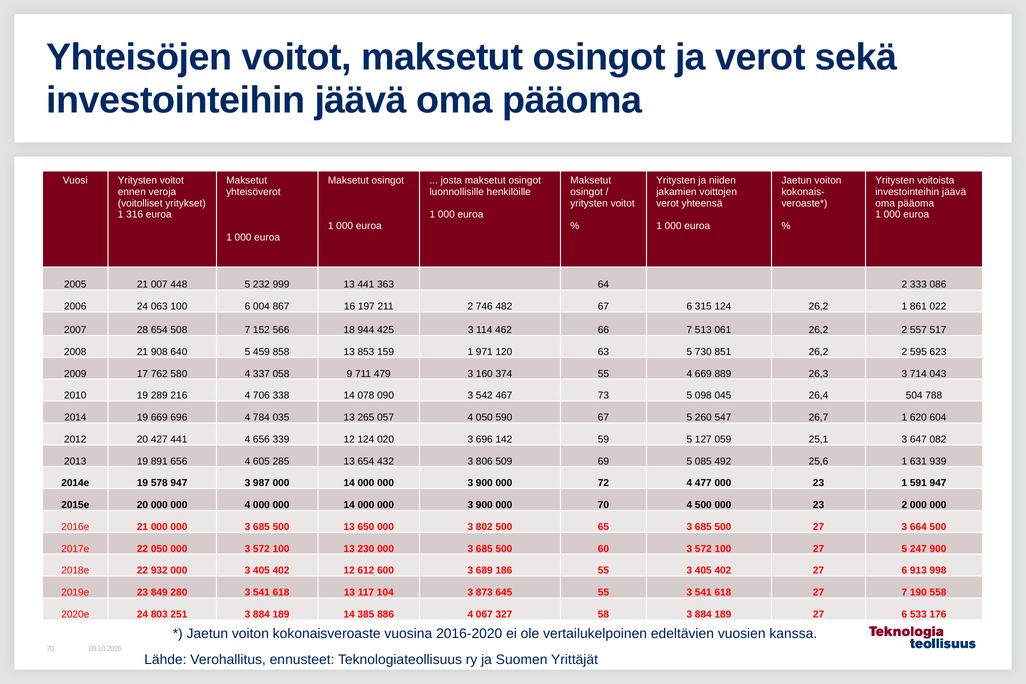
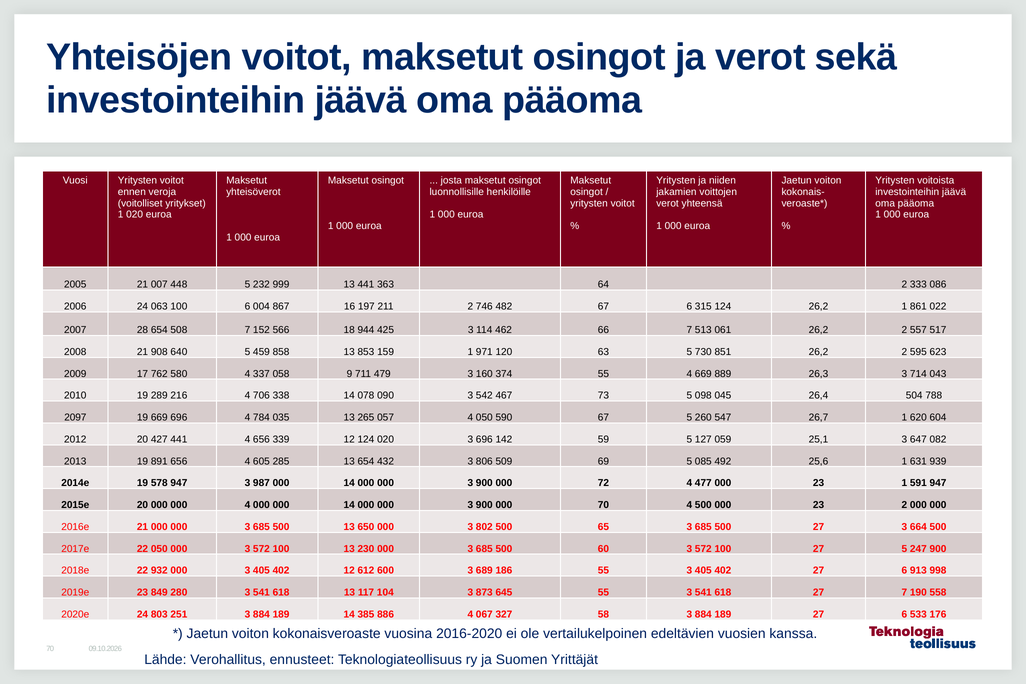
1 316: 316 -> 020
2014: 2014 -> 2097
